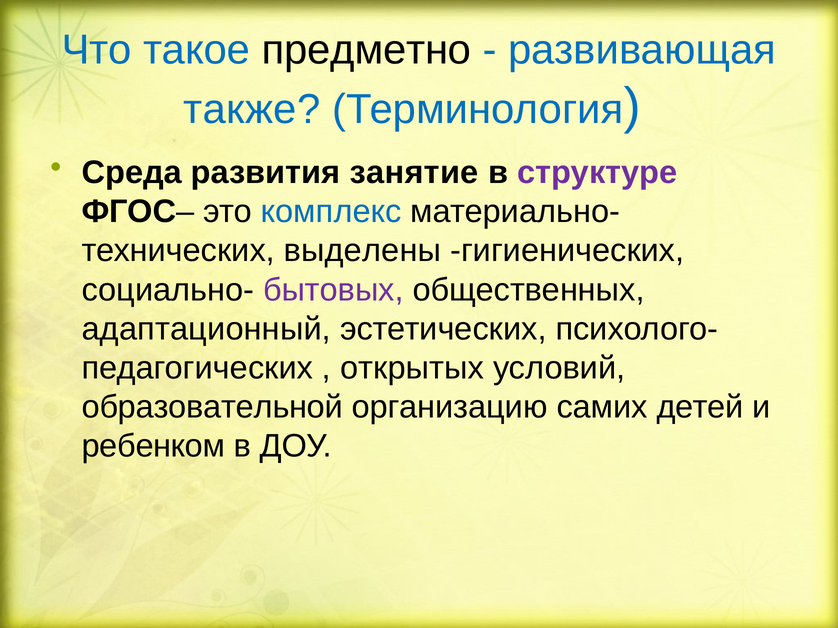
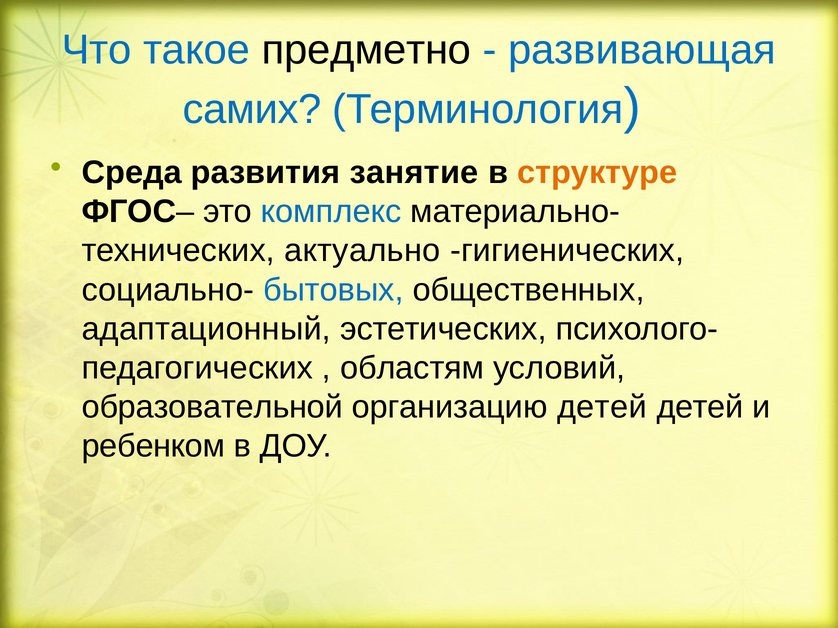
также: также -> самих
структуре colour: purple -> orange
выделены: выделены -> актуально
бытовых colour: purple -> blue
открытых: открытых -> областям
организацию самих: самих -> детей
